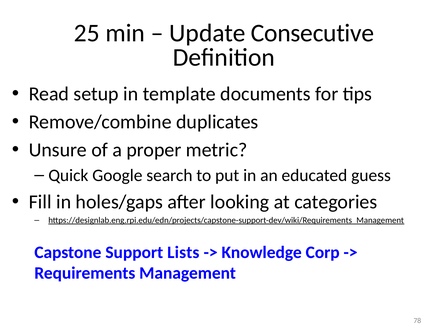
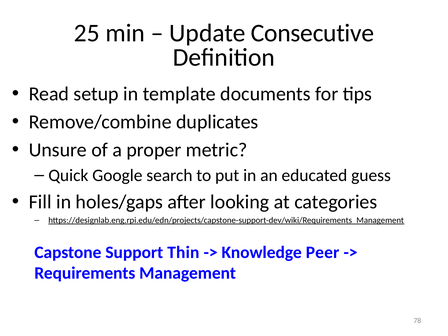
Lists: Lists -> Thin
Corp: Corp -> Peer
